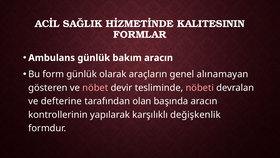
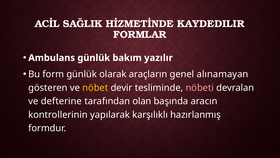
KALITESININ: KALITESININ -> KAYDEDILIR
bakım aracın: aracın -> yazılır
nöbet colour: pink -> yellow
değişkenlik: değişkenlik -> hazırlanmış
